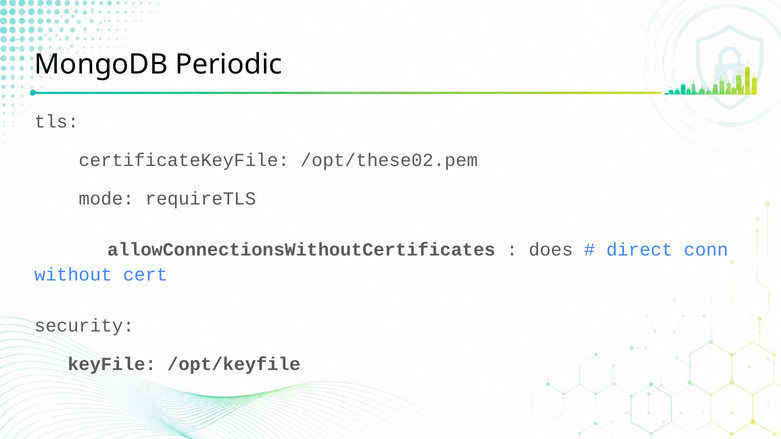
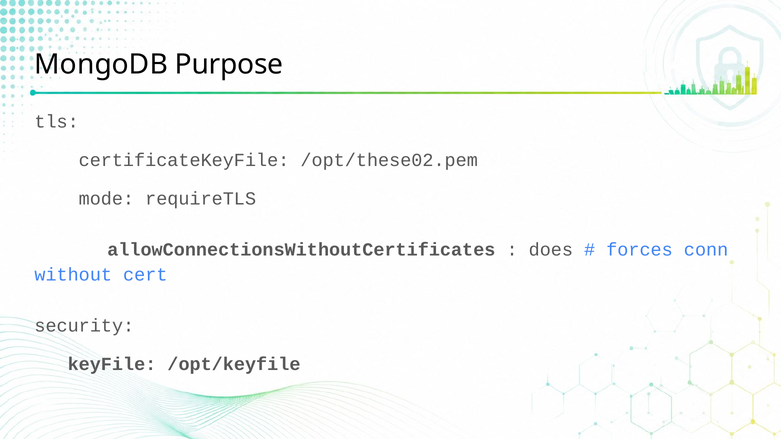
Periodic: Periodic -> Purpose
direct: direct -> forces
